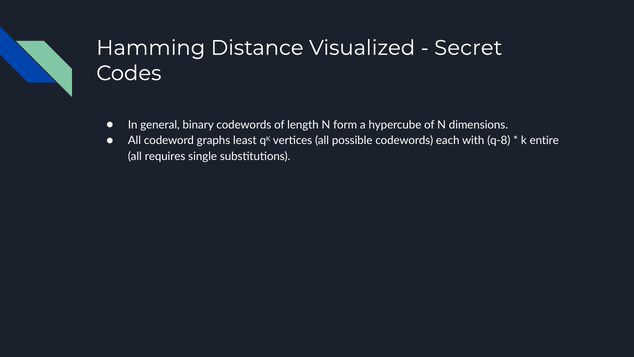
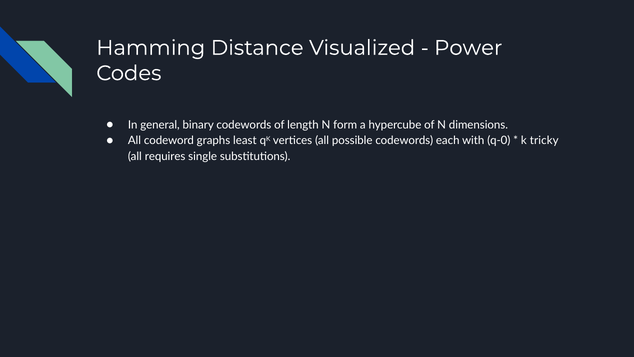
Secret: Secret -> Power
q-8: q-8 -> q-0
entire: entire -> tricky
